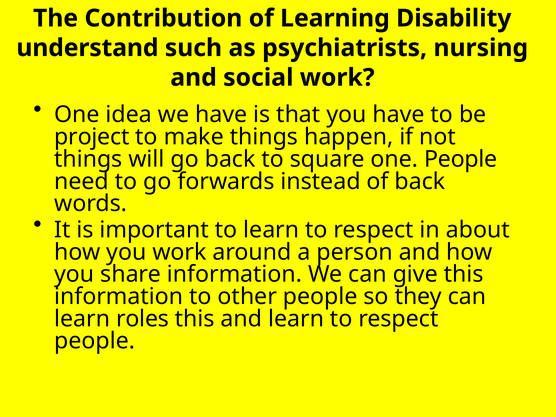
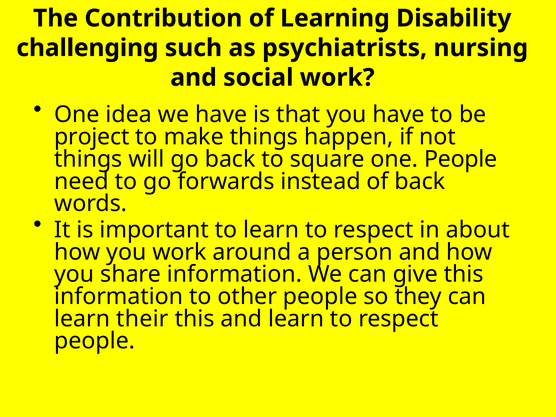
understand: understand -> challenging
roles: roles -> their
